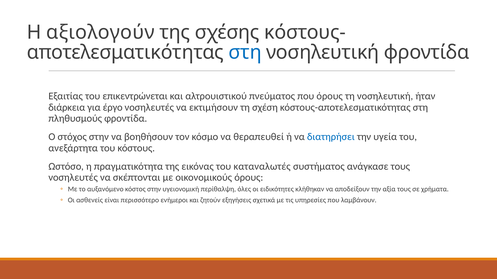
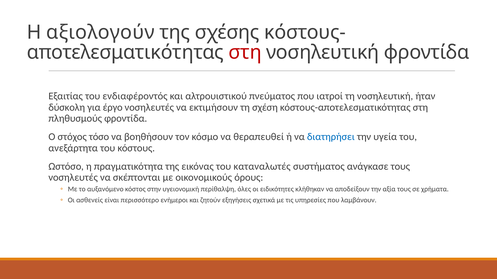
στη at (245, 52) colour: blue -> red
επικεντρώνεται: επικεντρώνεται -> ενδιαφέροντός
που όρους: όρους -> ιατροί
διάρκεια: διάρκεια -> δύσκολη
στόχος στην: στην -> τόσο
